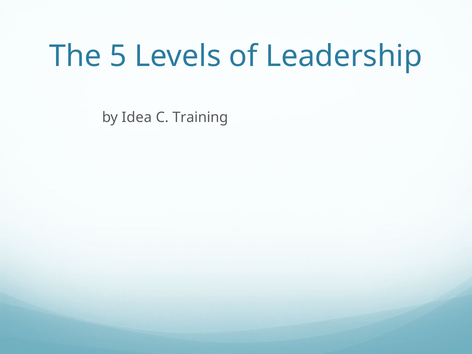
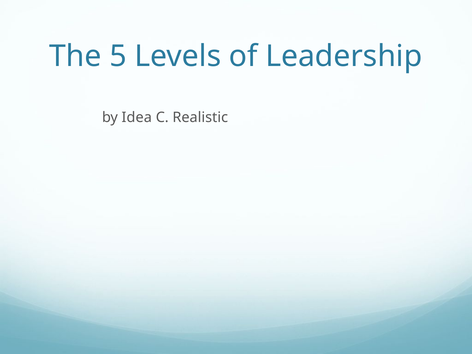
Training: Training -> Realistic
